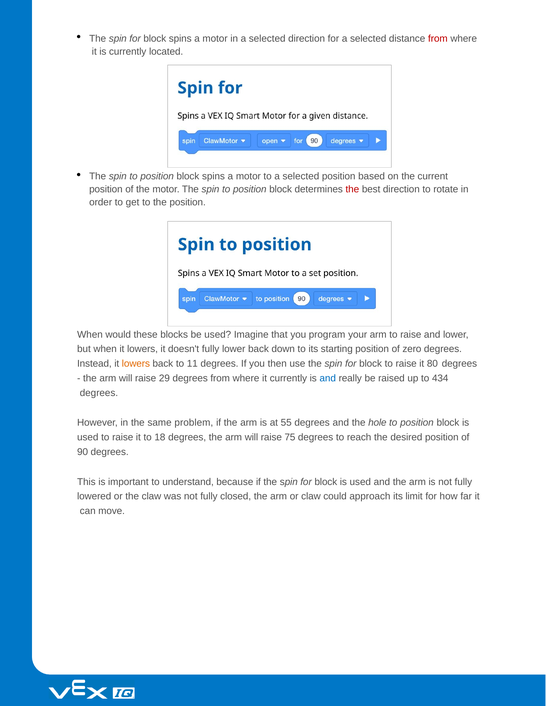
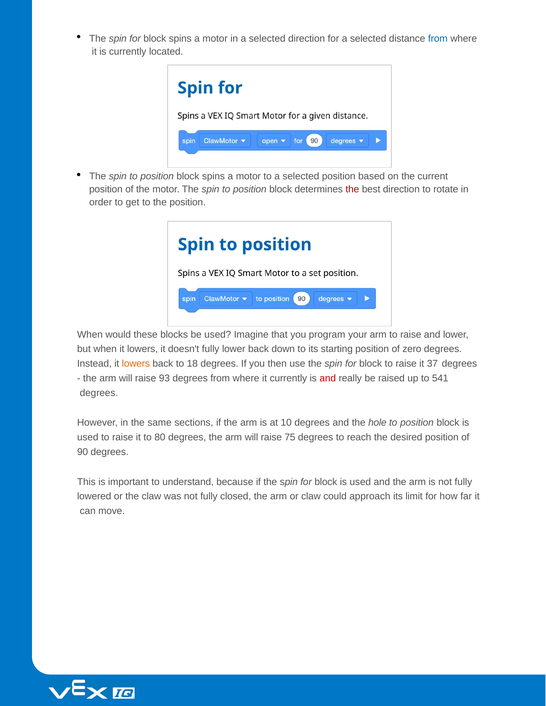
from at (438, 39) colour: red -> blue
11: 11 -> 18
80: 80 -> 37
29: 29 -> 93
and at (328, 379) colour: blue -> red
434: 434 -> 541
problem: problem -> sections
55: 55 -> 10
18: 18 -> 80
